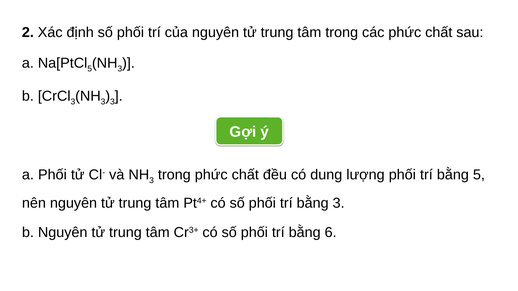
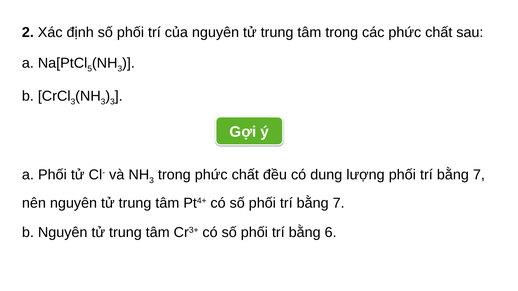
5 at (479, 175): 5 -> 7
3 at (339, 203): 3 -> 7
